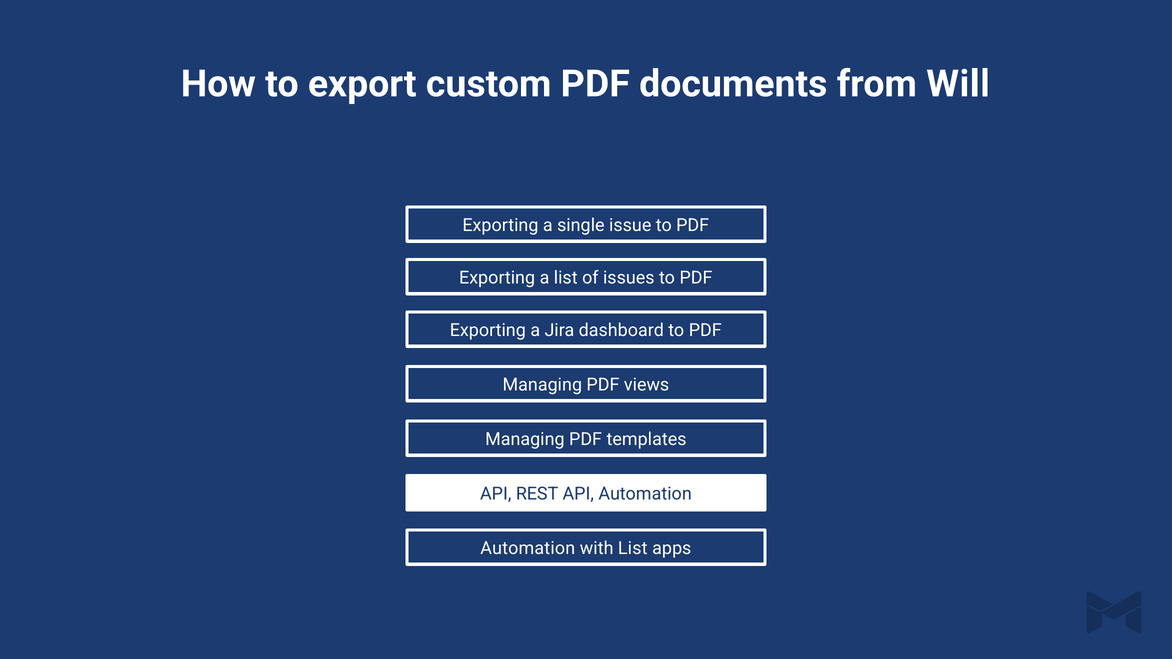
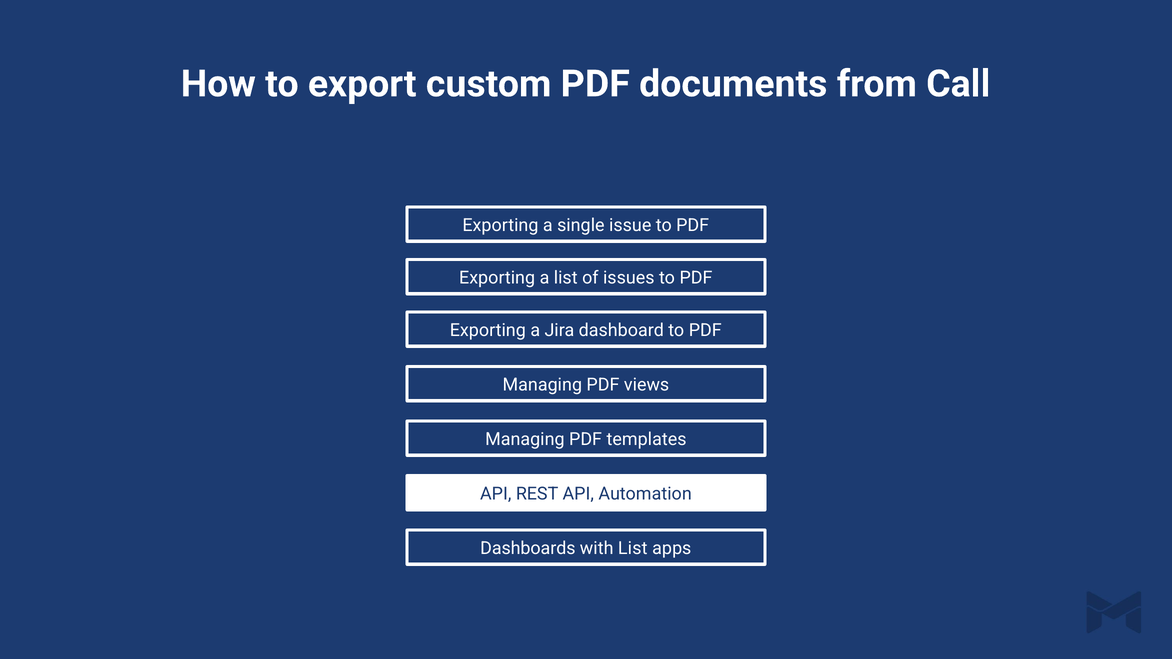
Will: Will -> Call
Automation at (528, 549): Automation -> Dashboards
